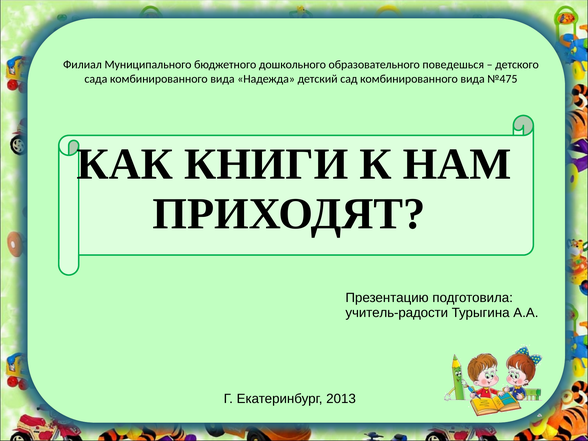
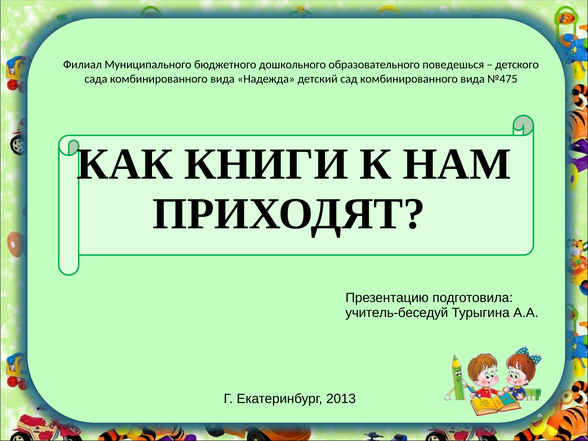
учитель-радости: учитель-радости -> учитель-беседуй
